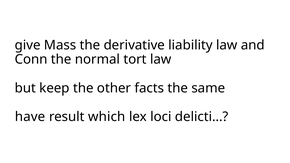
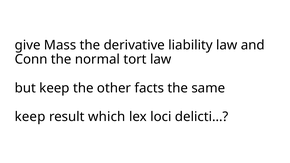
have at (30, 117): have -> keep
